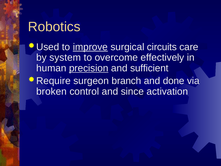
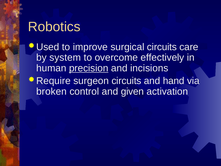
improve underline: present -> none
sufficient: sufficient -> incisions
surgeon branch: branch -> circuits
done: done -> hand
since: since -> given
